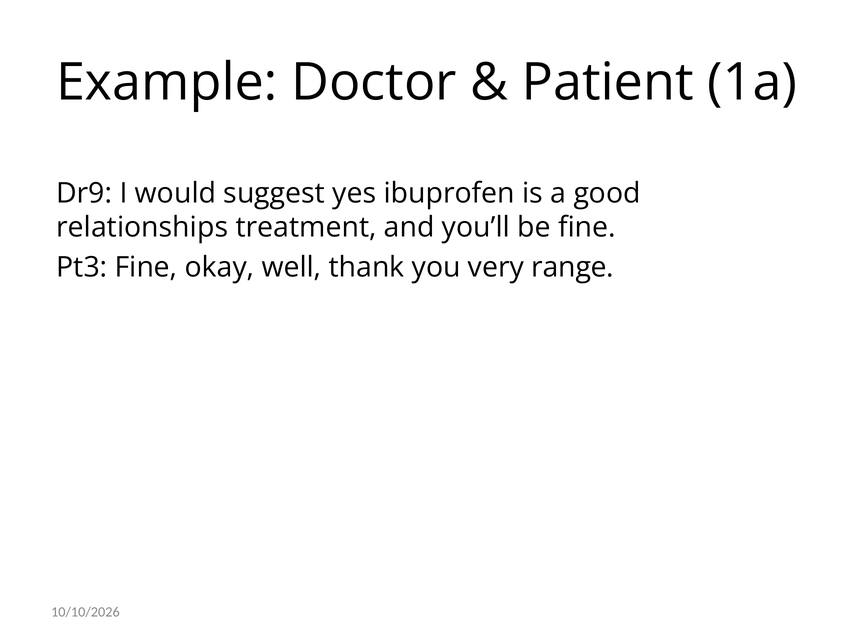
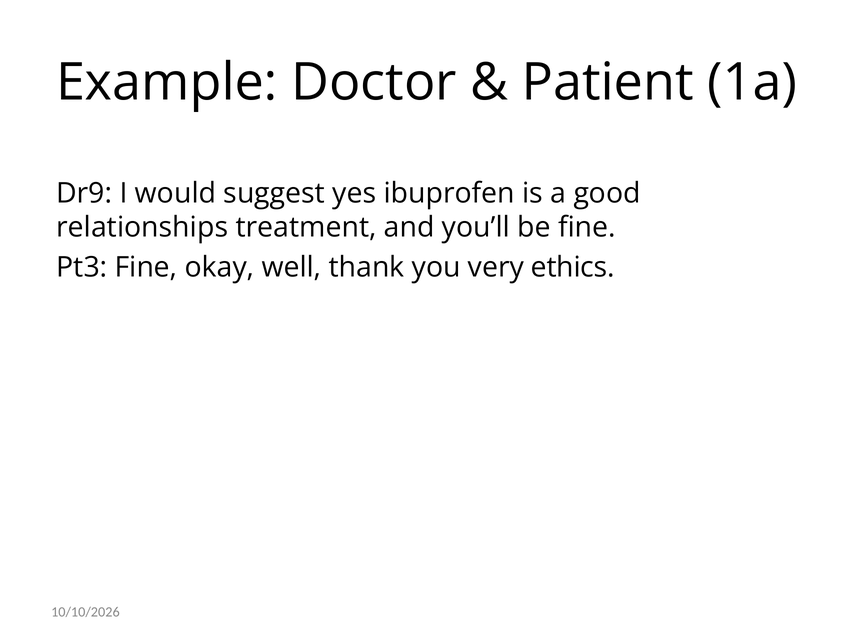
range: range -> ethics
